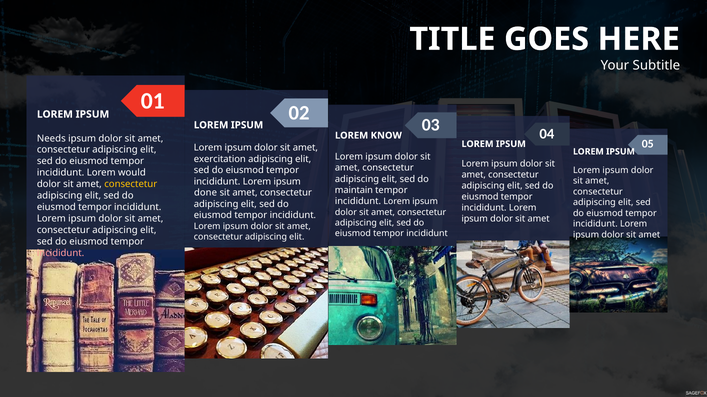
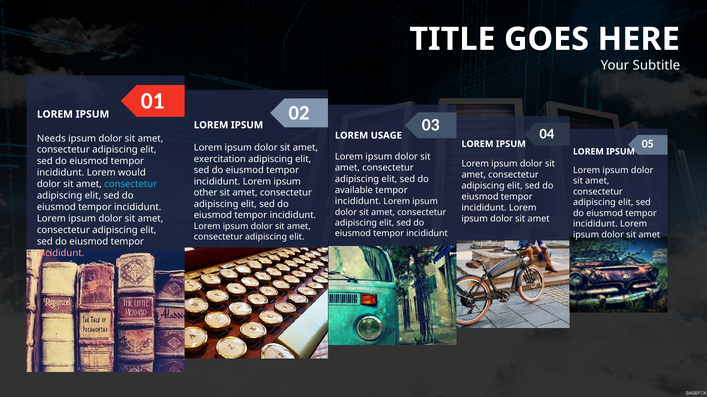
KNOW: KNOW -> USAGE
consectetur at (131, 185) colour: yellow -> light blue
maintain: maintain -> available
done: done -> other
